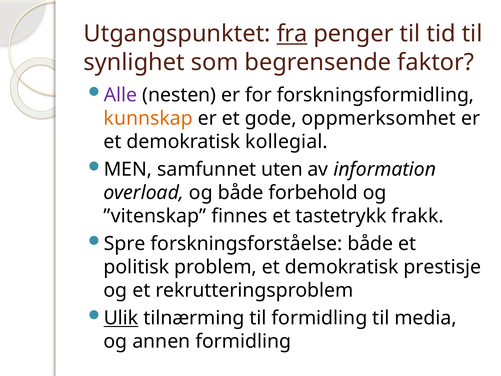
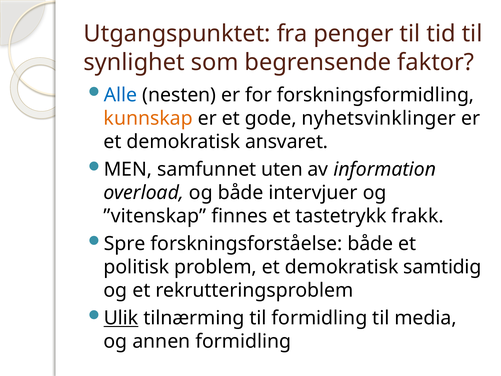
fra underline: present -> none
Alle colour: purple -> blue
oppmerksomhet: oppmerksomhet -> nyhetsvinklinger
kollegial: kollegial -> ansvaret
forbehold: forbehold -> intervjuer
prestisje: prestisje -> samtidig
